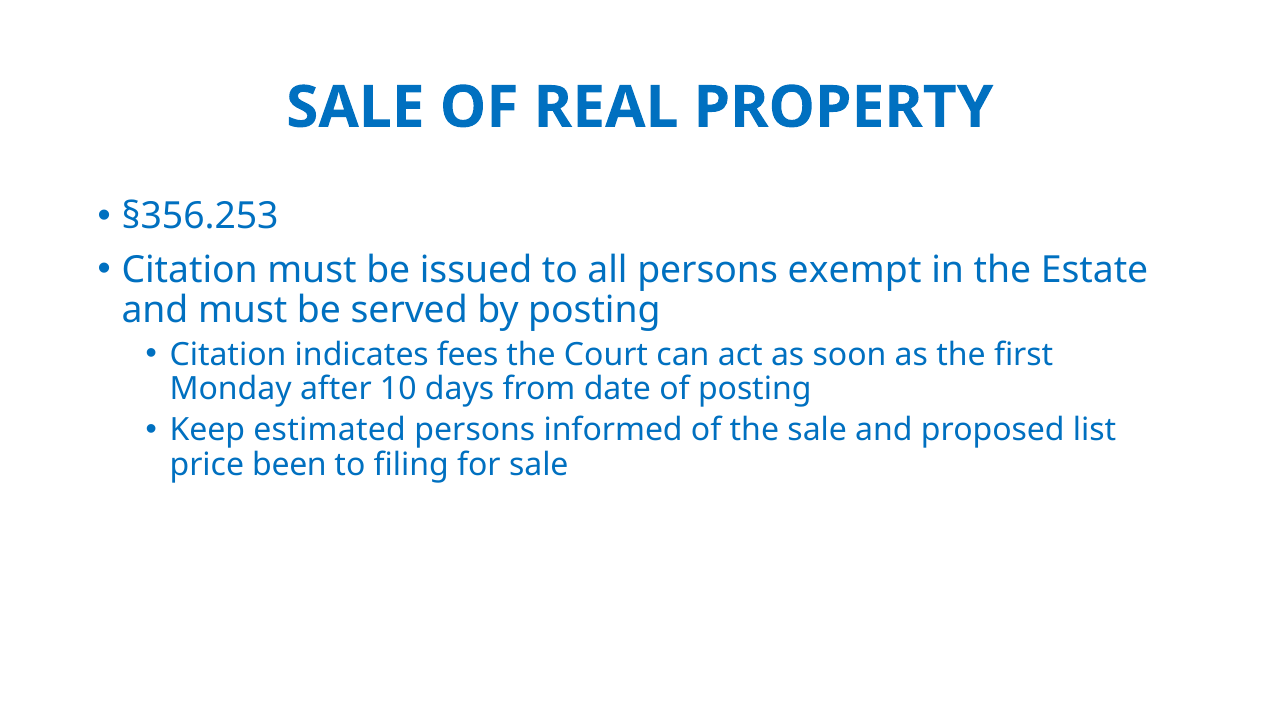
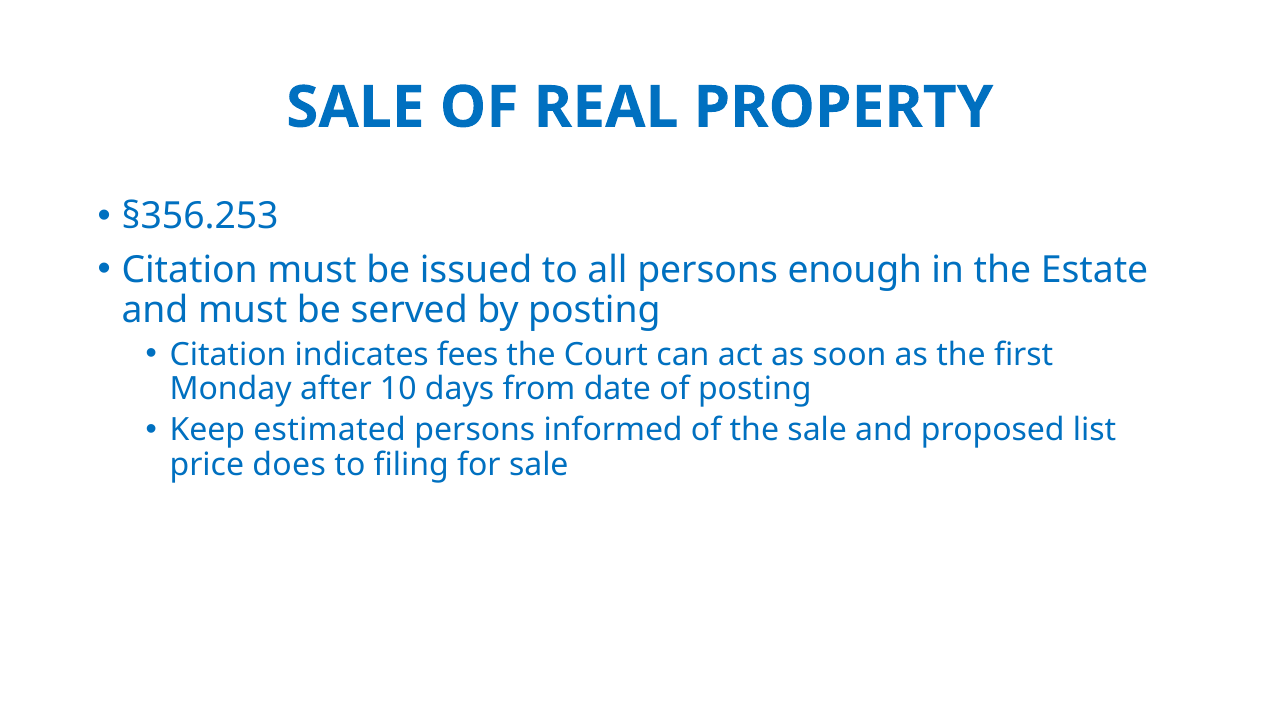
exempt: exempt -> enough
been: been -> does
